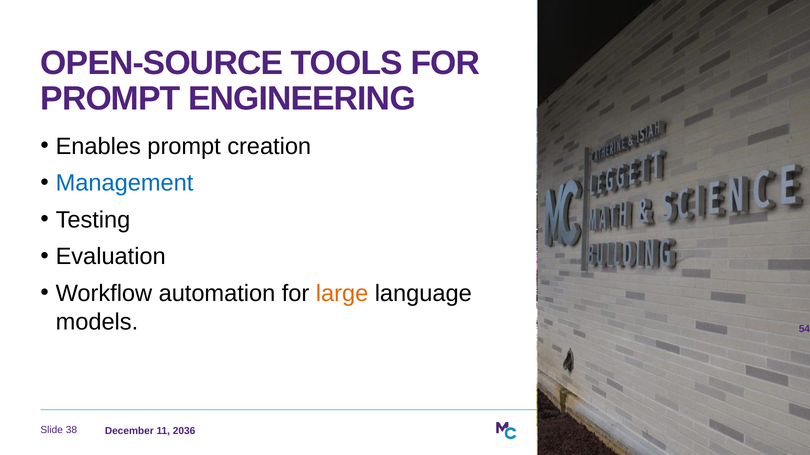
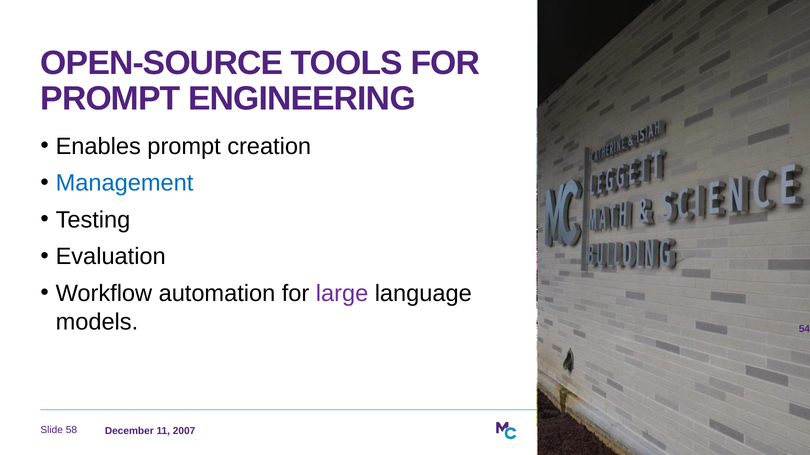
large colour: orange -> purple
38: 38 -> 58
2036: 2036 -> 2007
